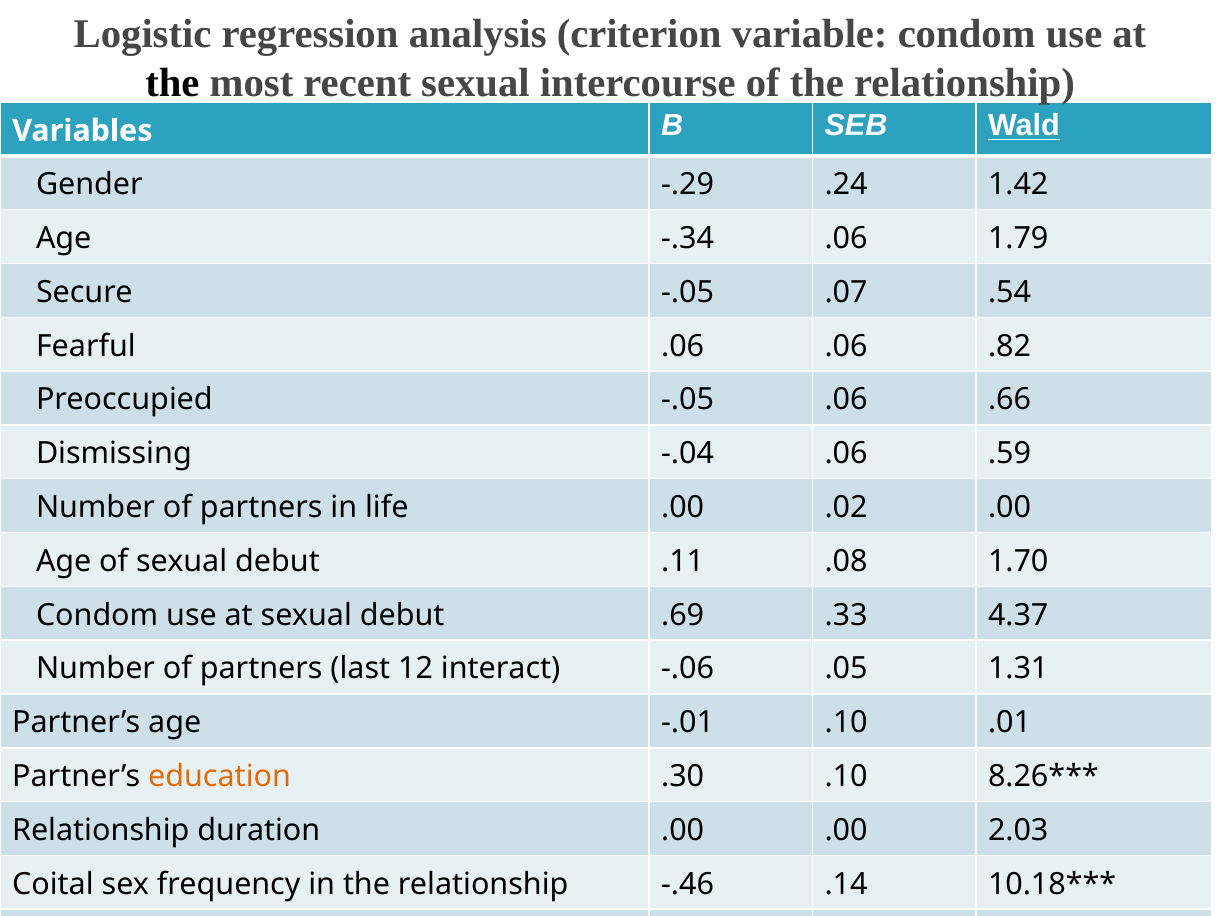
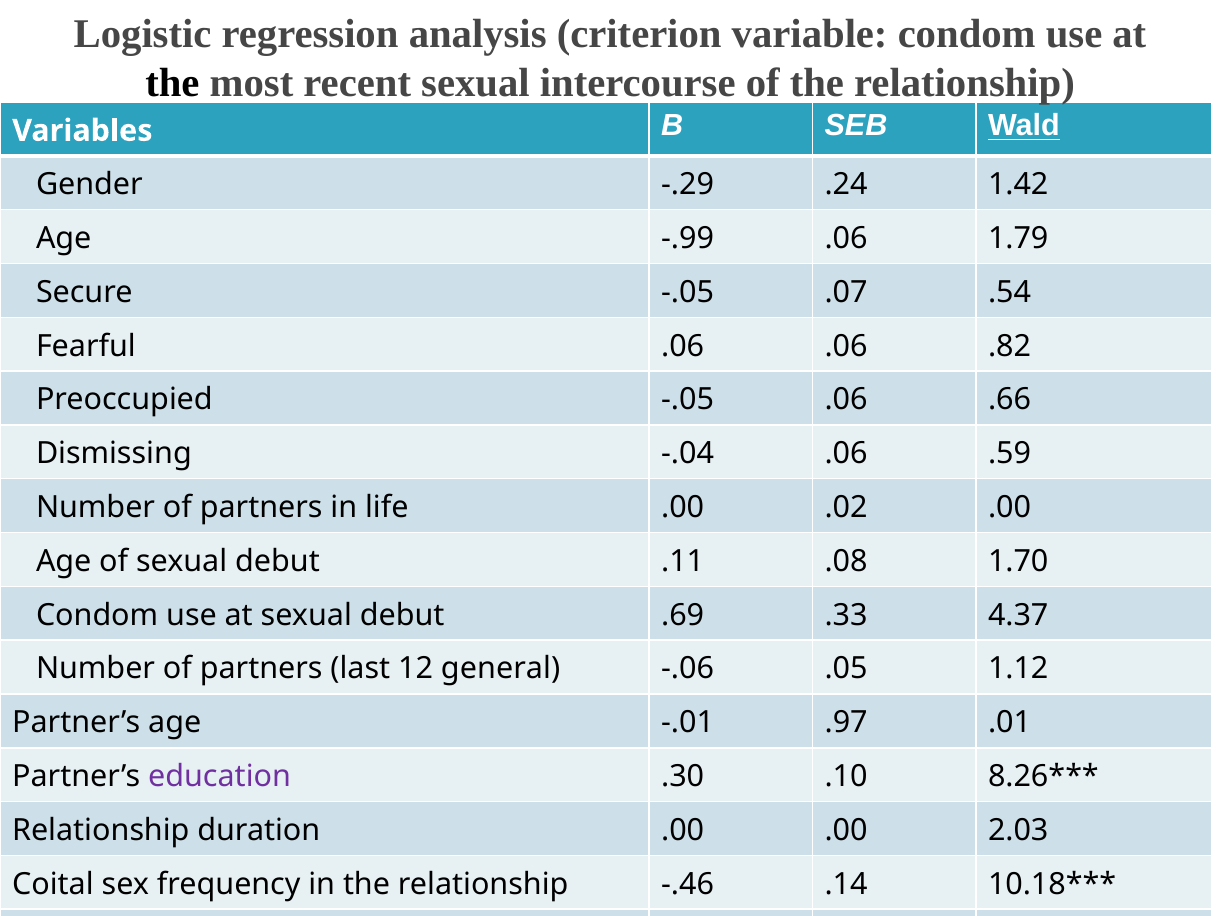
-.34: -.34 -> -.99
interact: interact -> general
1.31: 1.31 -> 1.12
-.01 .10: .10 -> .97
education colour: orange -> purple
